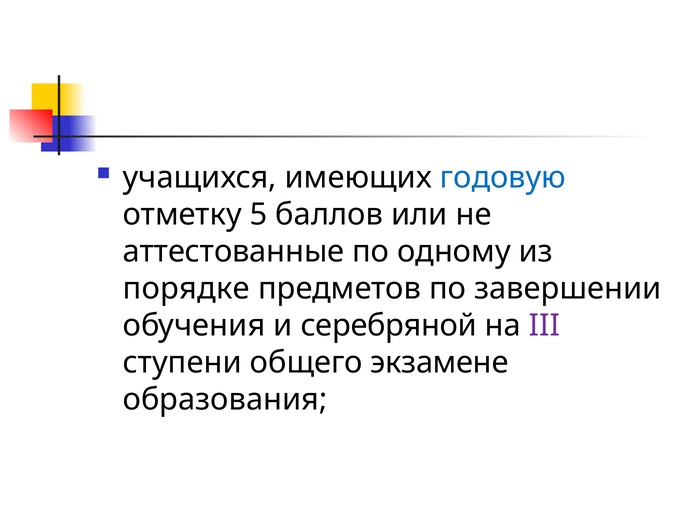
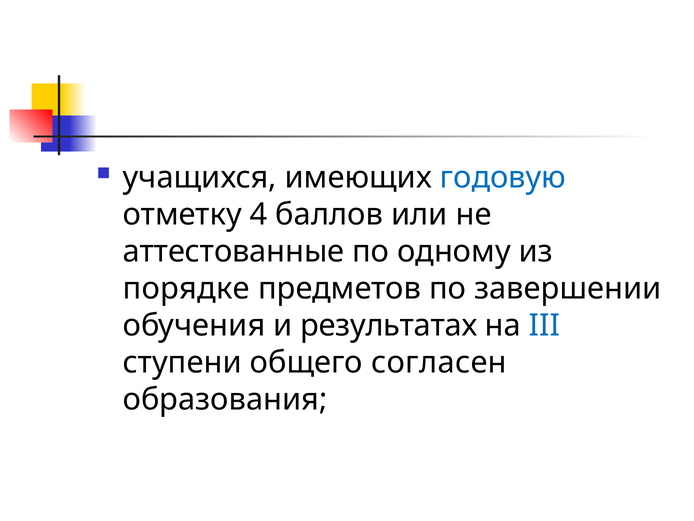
5: 5 -> 4
серебряной: серебряной -> результатах
III colour: purple -> blue
экзамене: экзамене -> согласен
